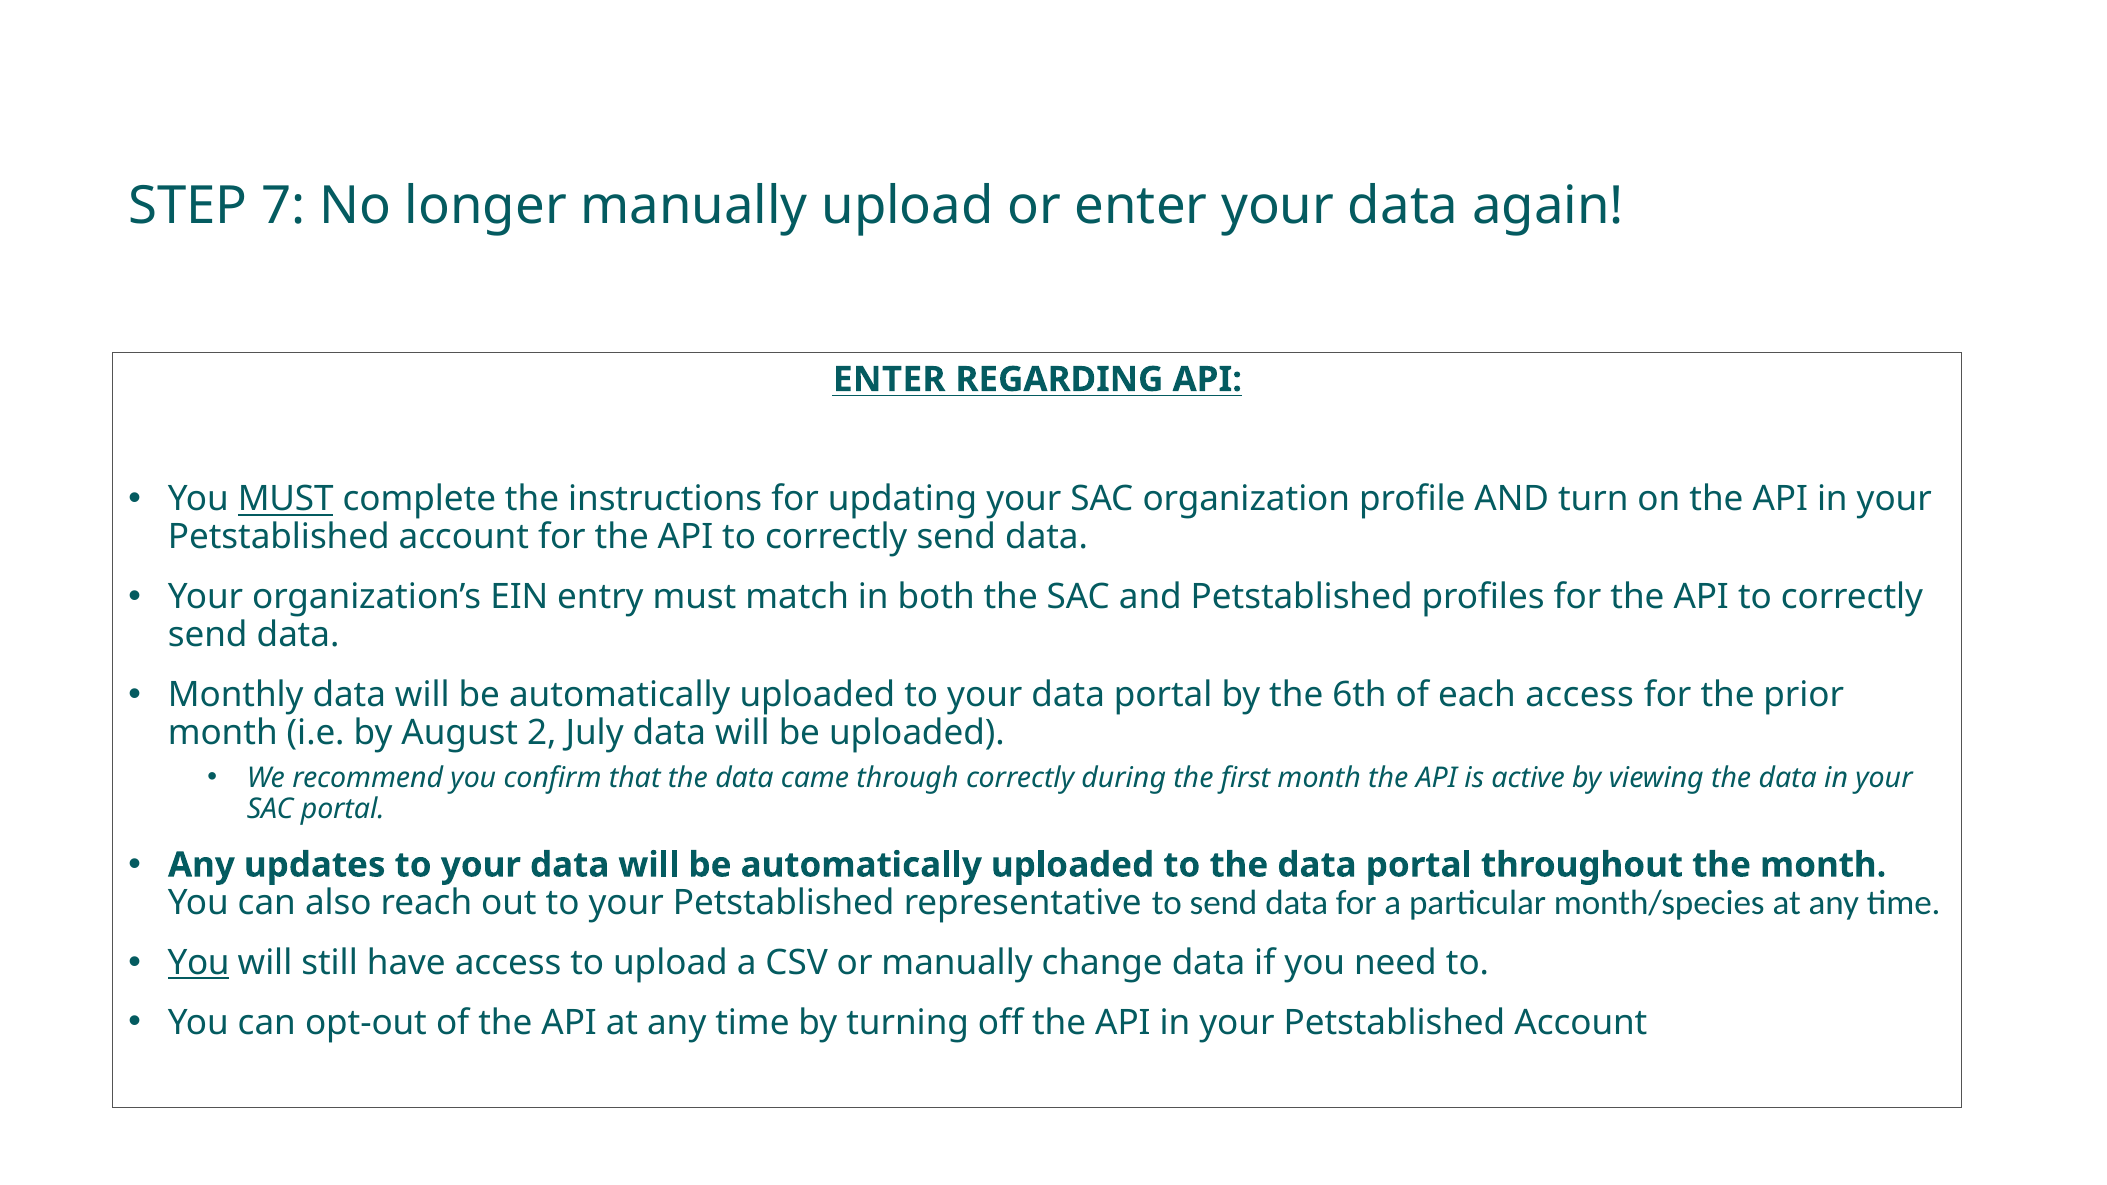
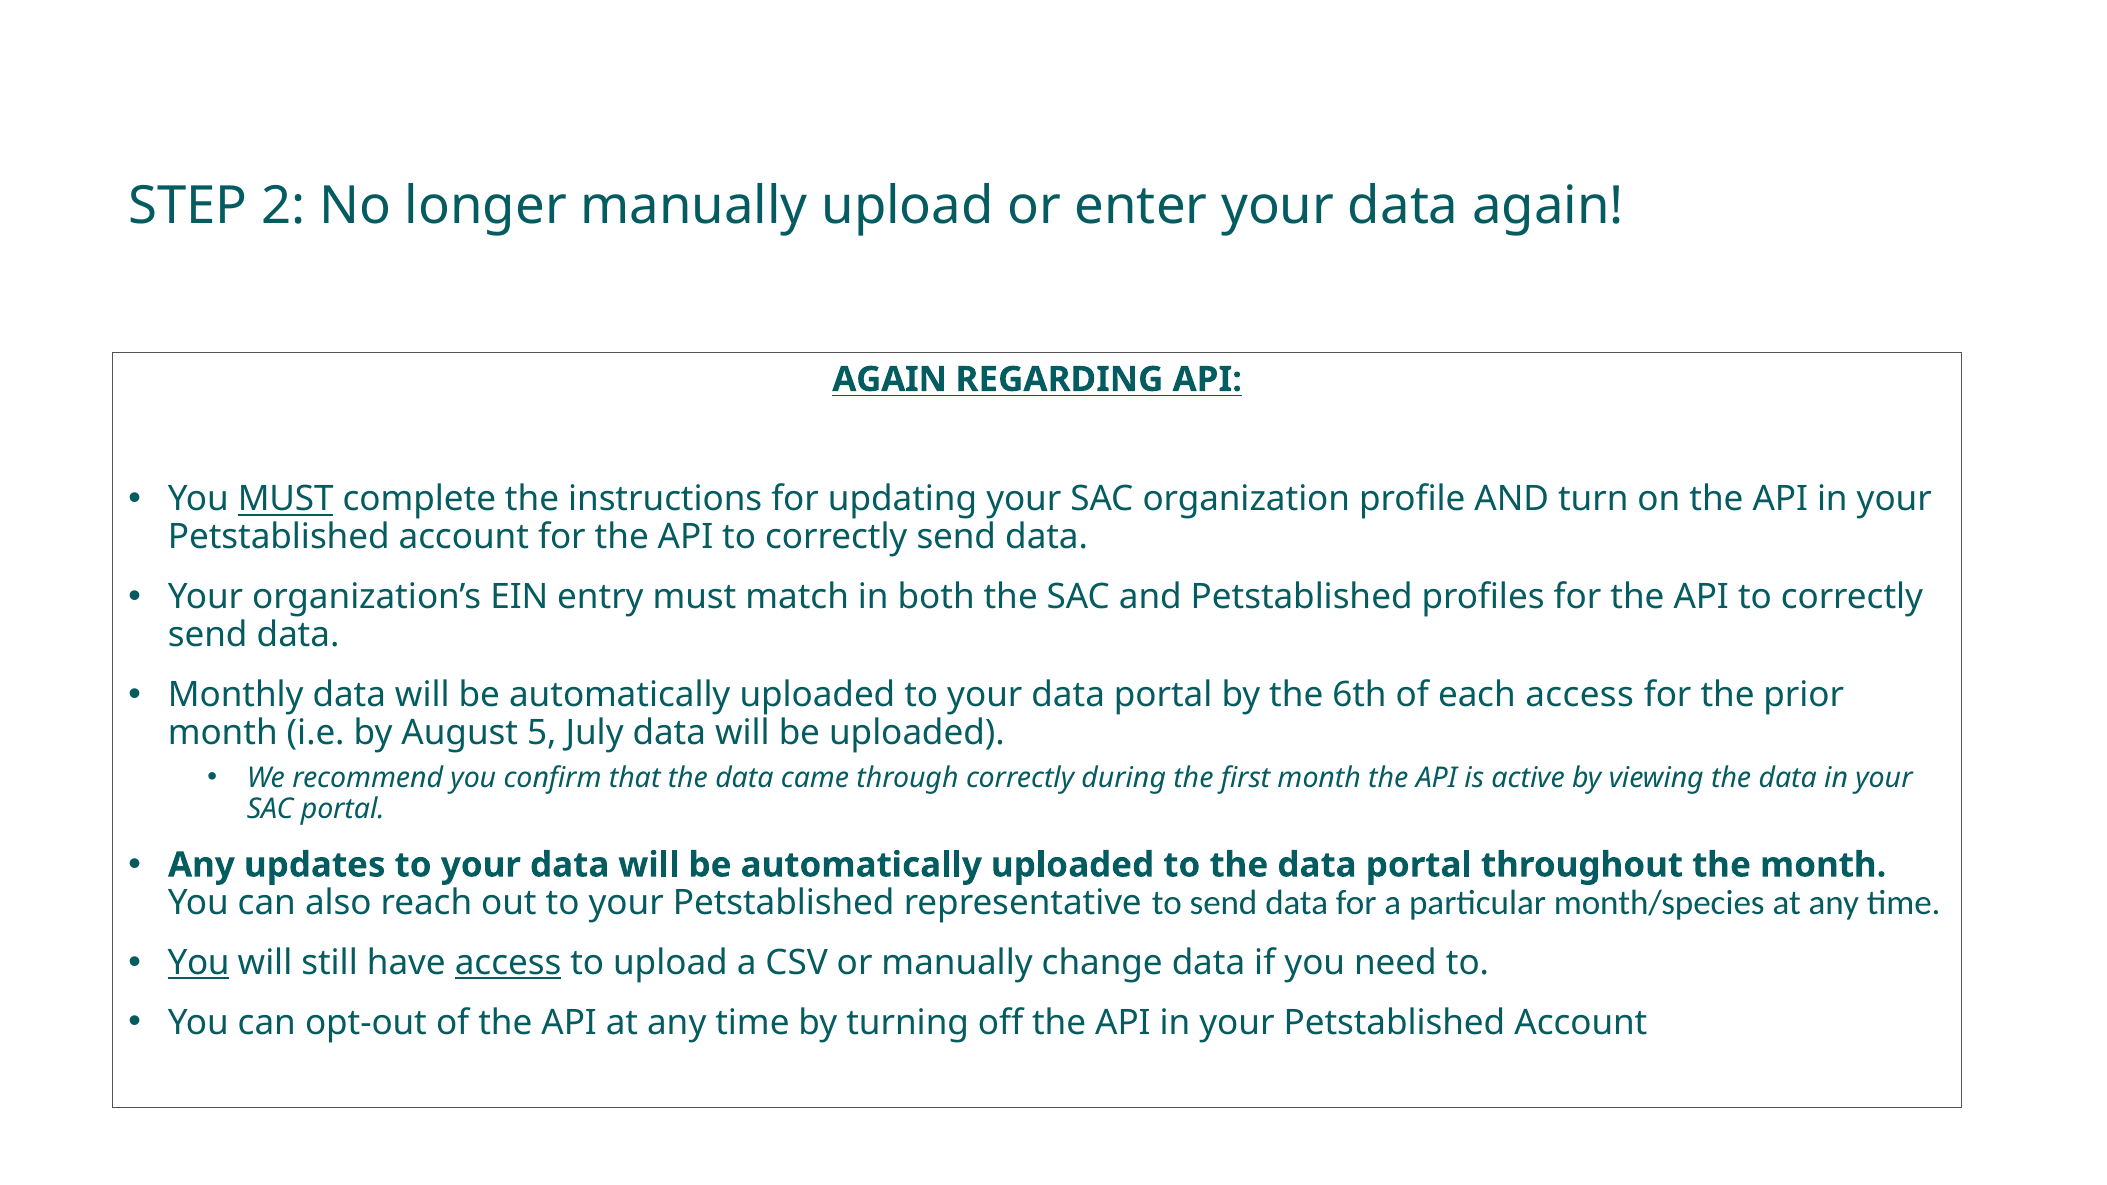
7: 7 -> 2
ENTER at (889, 379): ENTER -> AGAIN
2: 2 -> 5
access at (508, 963) underline: none -> present
